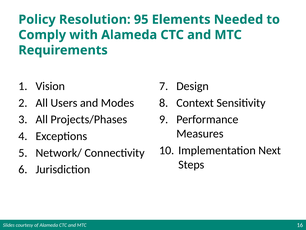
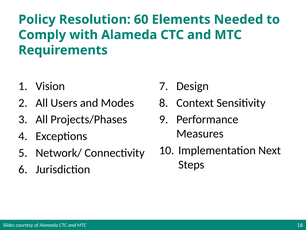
95: 95 -> 60
